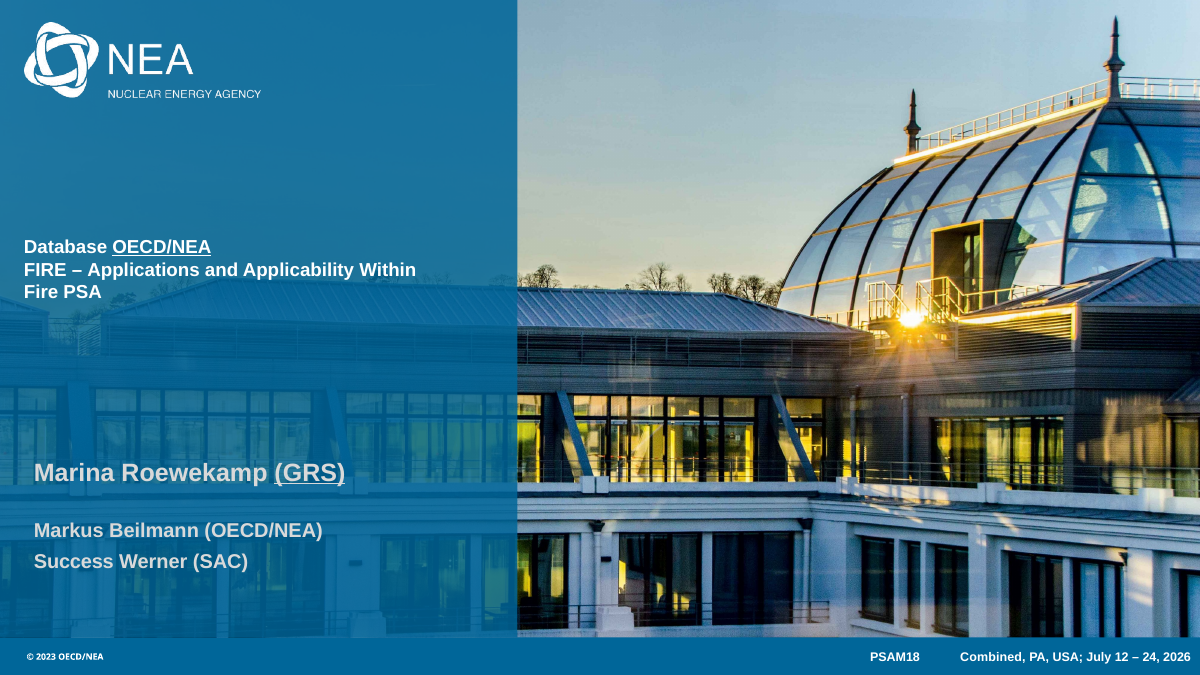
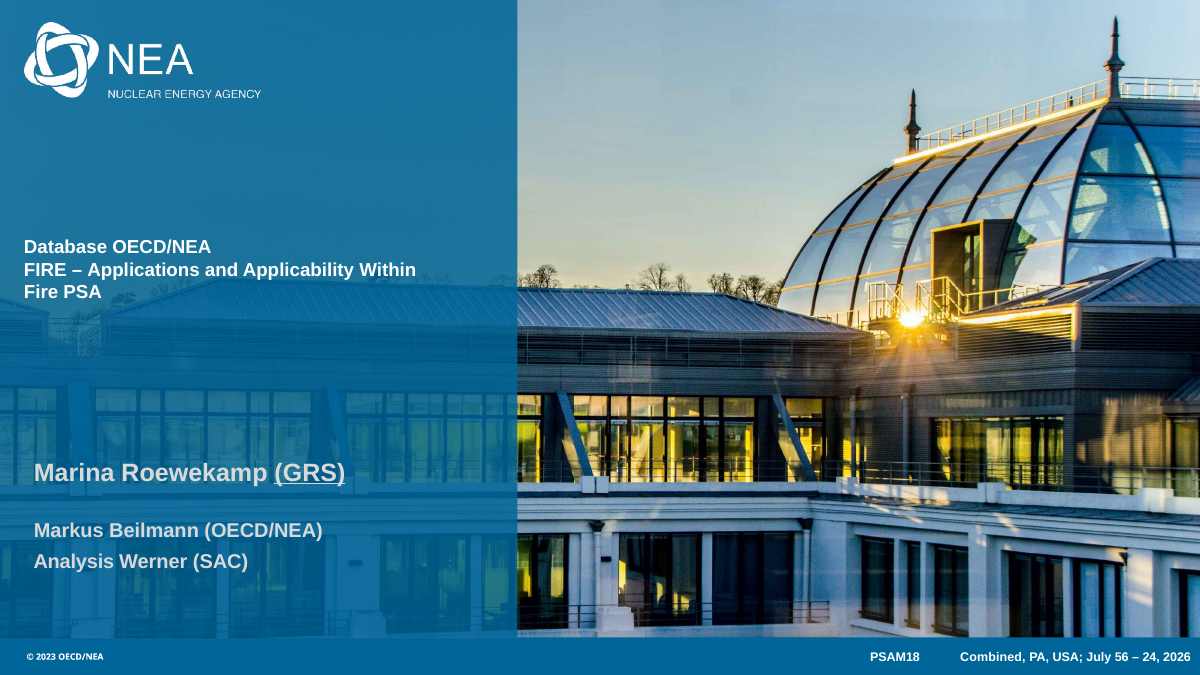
OECD/NEA at (162, 248) underline: present -> none
Success: Success -> Analysis
12: 12 -> 56
